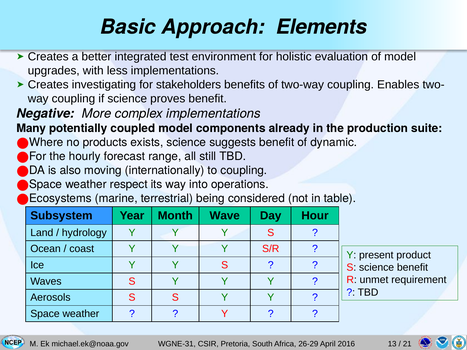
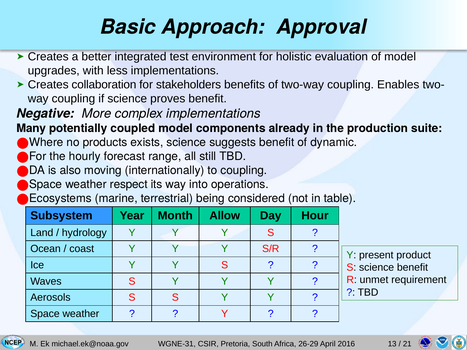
Elements: Elements -> Approval
investigating: investigating -> collaboration
Wave: Wave -> Allow
